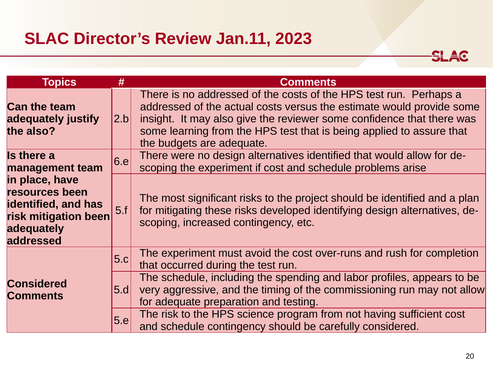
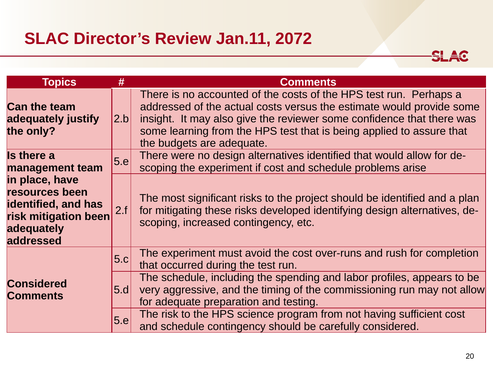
2023: 2023 -> 2072
no addressed: addressed -> accounted
the also: also -> only
6.e at (121, 162): 6.e -> 5.e
5.f: 5.f -> 2.f
